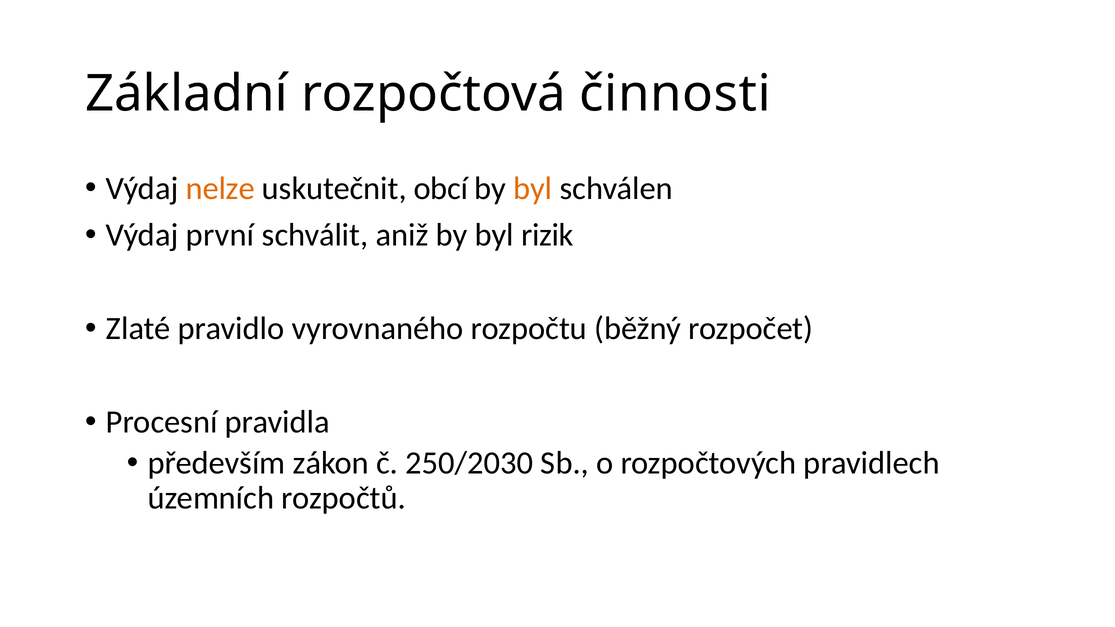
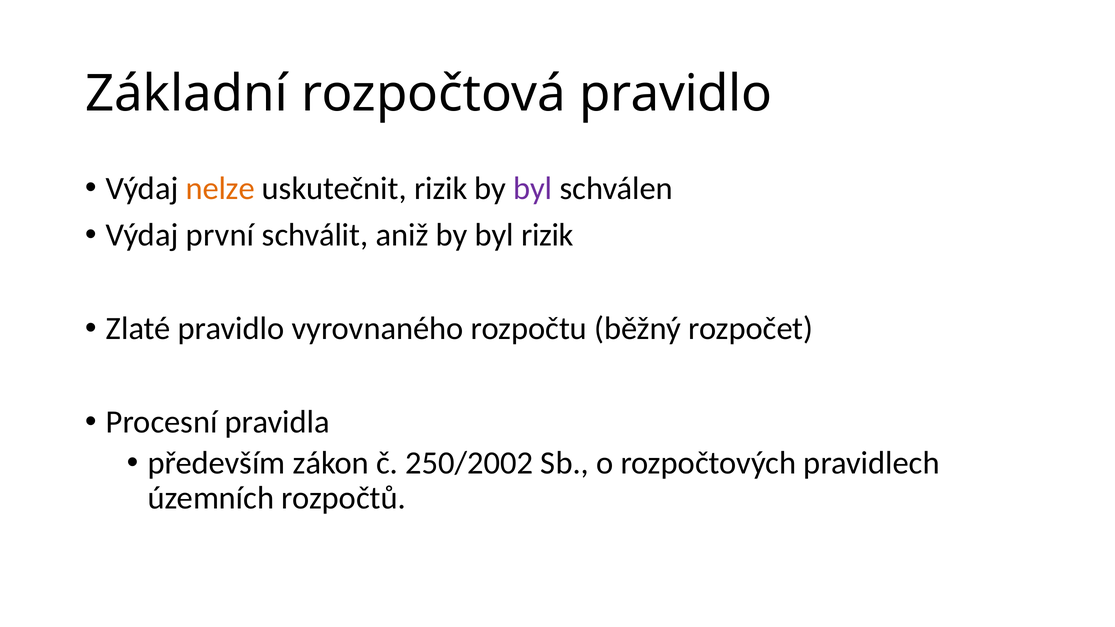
rozpočtová činnosti: činnosti -> pravidlo
uskutečnit obcí: obcí -> rizik
byl at (533, 189) colour: orange -> purple
250/2030: 250/2030 -> 250/2002
